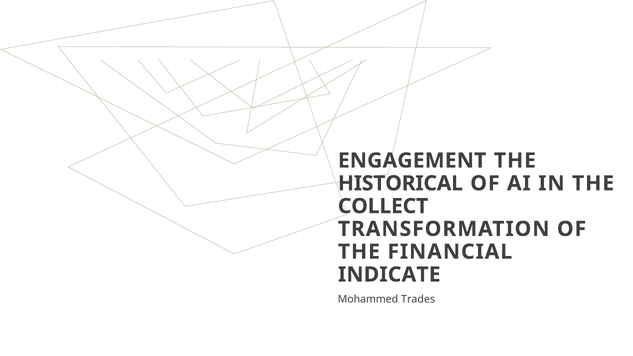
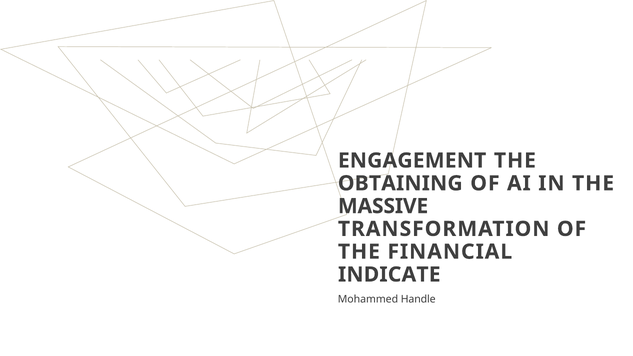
HISTORICAL: HISTORICAL -> OBTAINING
COLLECT: COLLECT -> MASSIVE
Trades: Trades -> Handle
